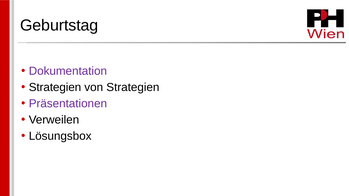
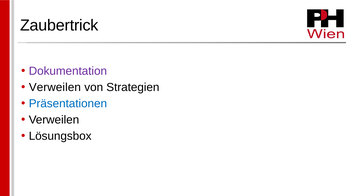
Geburtstag: Geburtstag -> Zaubertrick
Strategien at (55, 87): Strategien -> Verweilen
Präsentationen colour: purple -> blue
